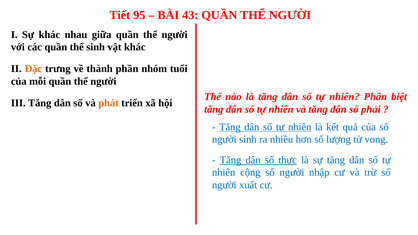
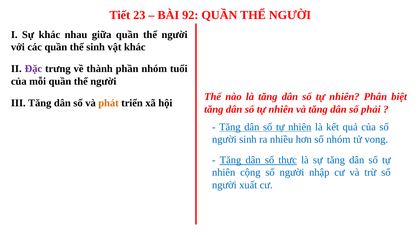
95: 95 -> 23
43: 43 -> 92
Đặc colour: orange -> purple
số lượng: lượng -> nhóm
